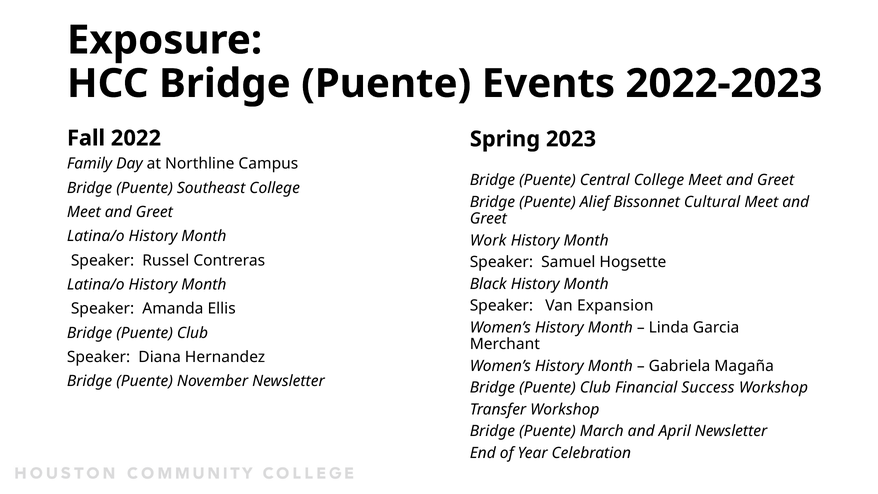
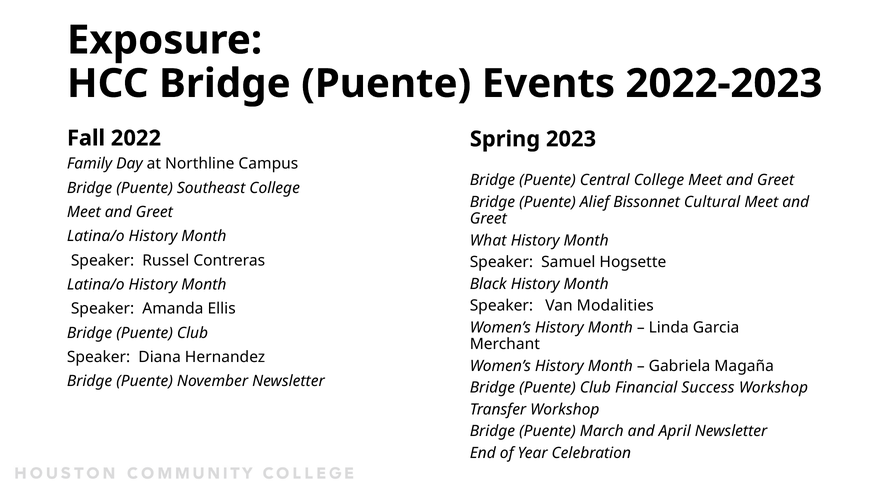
Work: Work -> What
Expansion: Expansion -> Modalities
